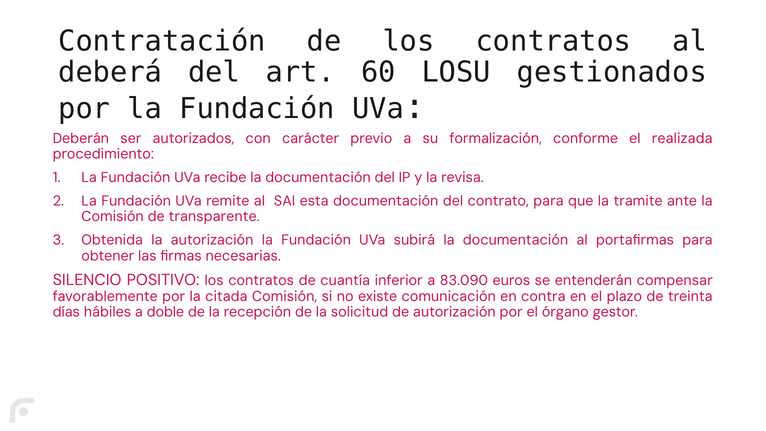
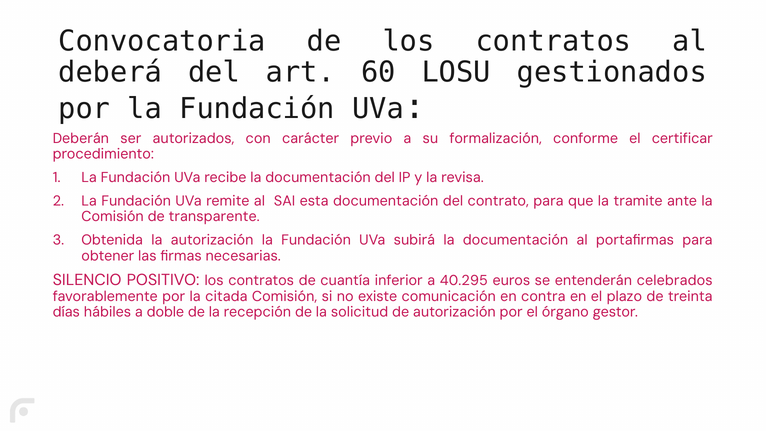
Contratación: Contratación -> Convocatoria
realizada: realizada -> certificar
83.090: 83.090 -> 40.295
compensar: compensar -> celebrados
